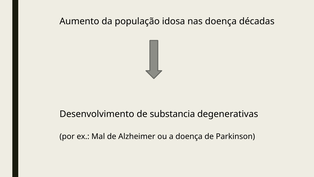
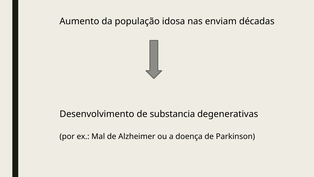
nas doença: doença -> enviam
